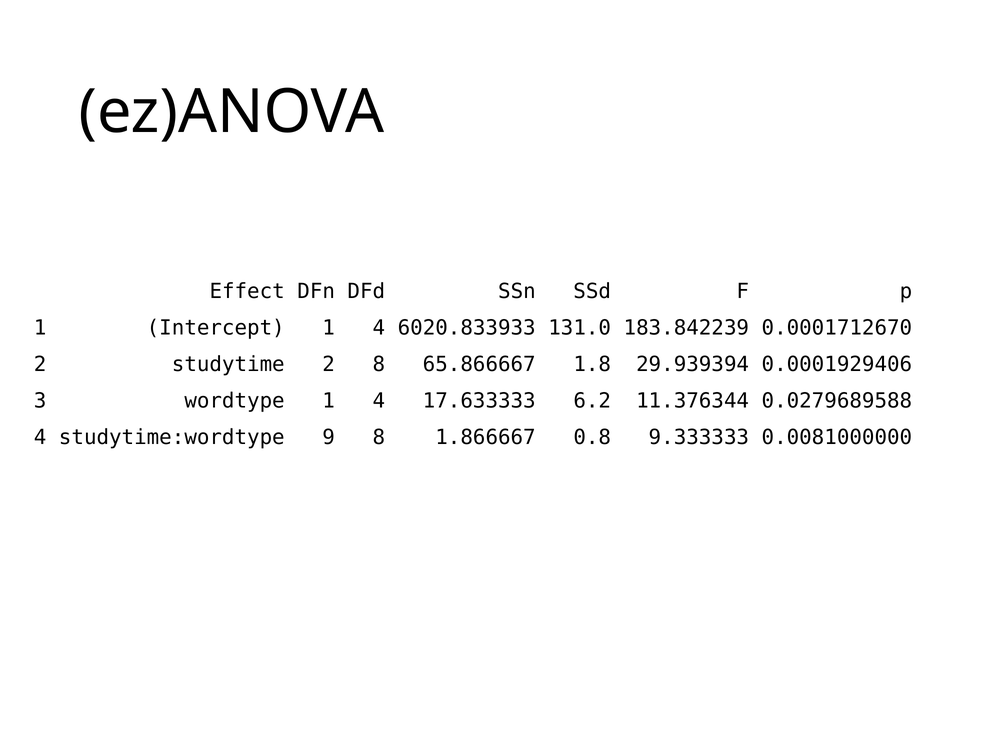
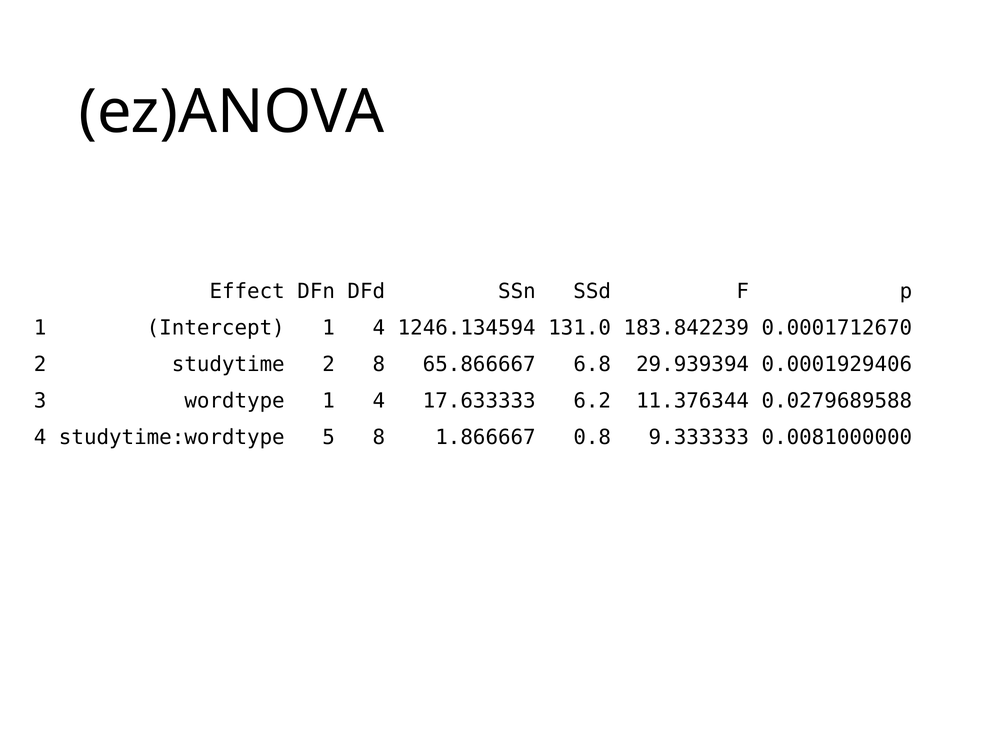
6020.833933: 6020.833933 -> 1246.134594
1.8: 1.8 -> 6.8
9: 9 -> 5
